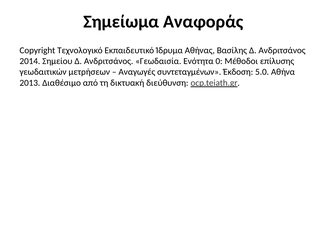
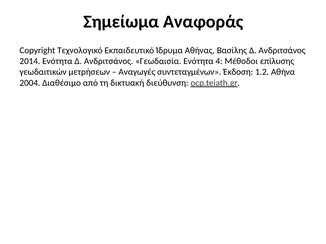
2014 Σημείου: Σημείου -> Ενότητα
0: 0 -> 4
5.0: 5.0 -> 1.2
2013: 2013 -> 2004
